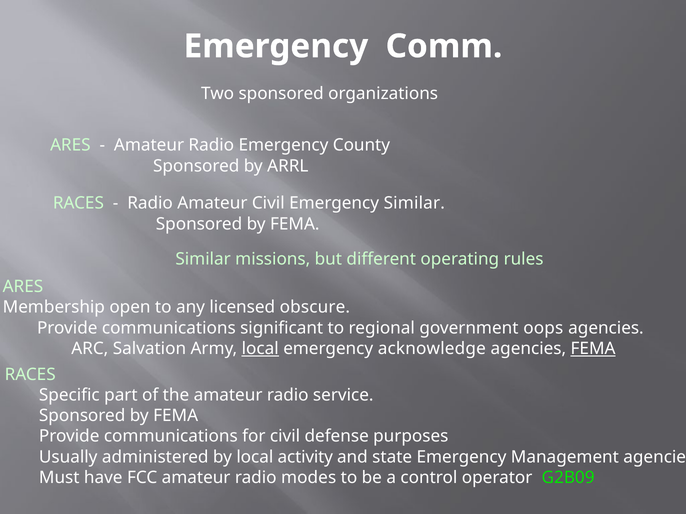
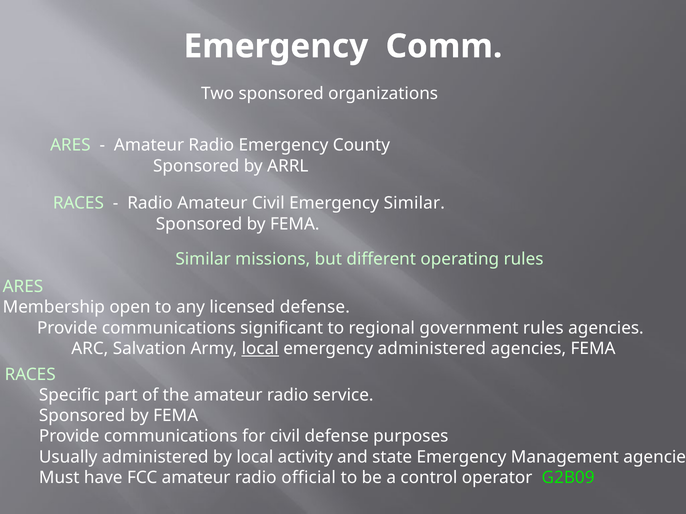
licensed obscure: obscure -> defense
government oops: oops -> rules
emergency acknowledge: acknowledge -> administered
FEMA at (593, 349) underline: present -> none
modes: modes -> official
